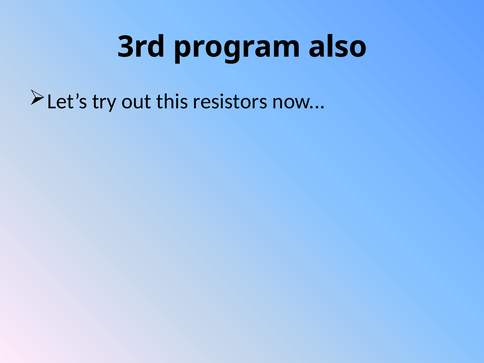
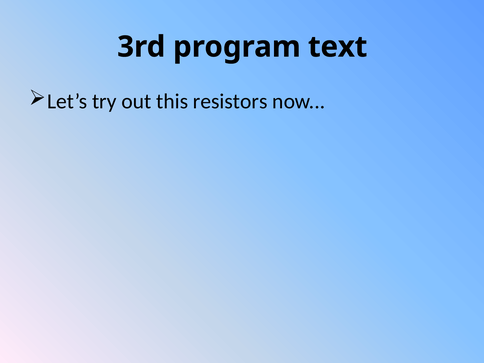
also: also -> text
